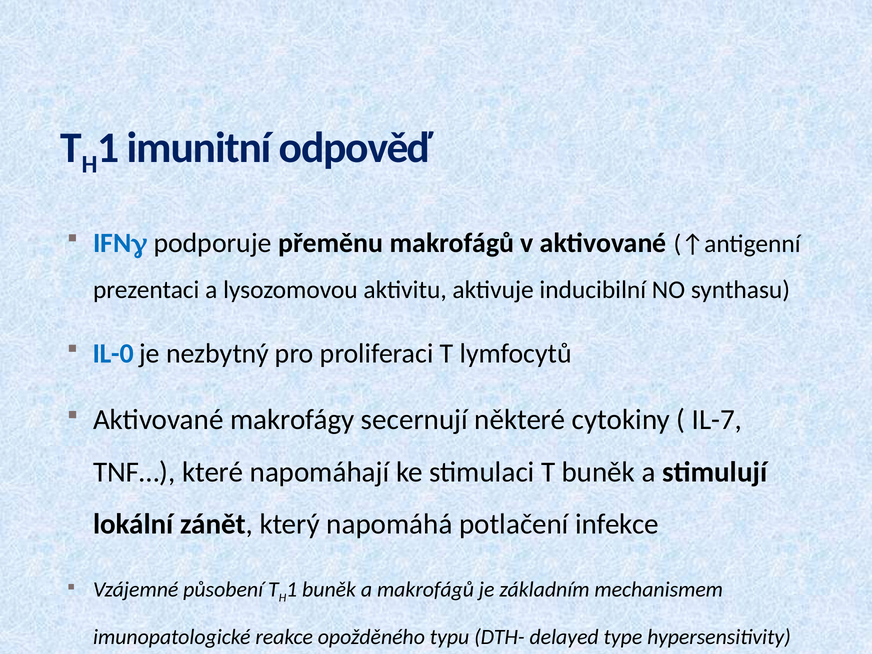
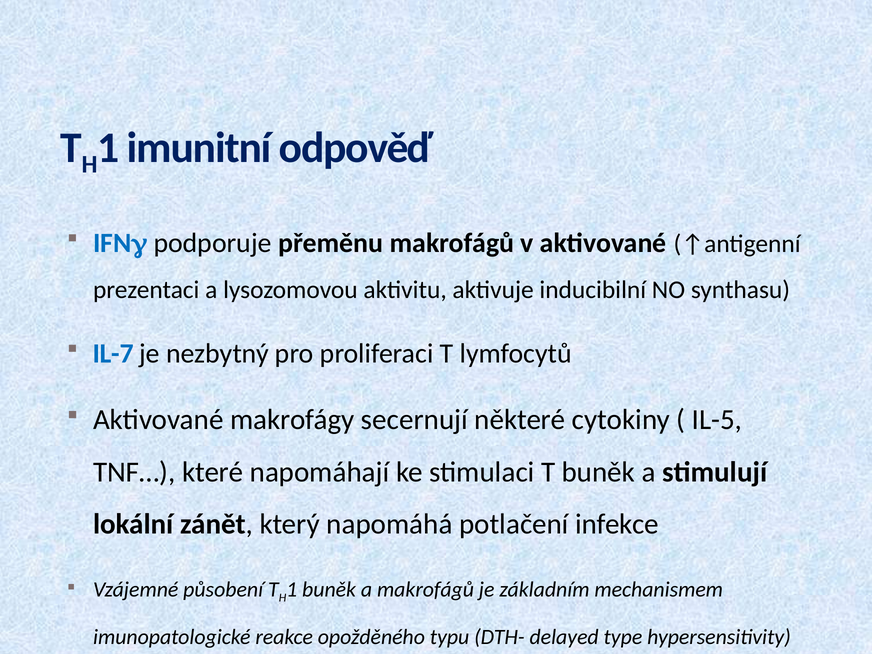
IL-0: IL-0 -> IL-7
IL-7: IL-7 -> IL-5
